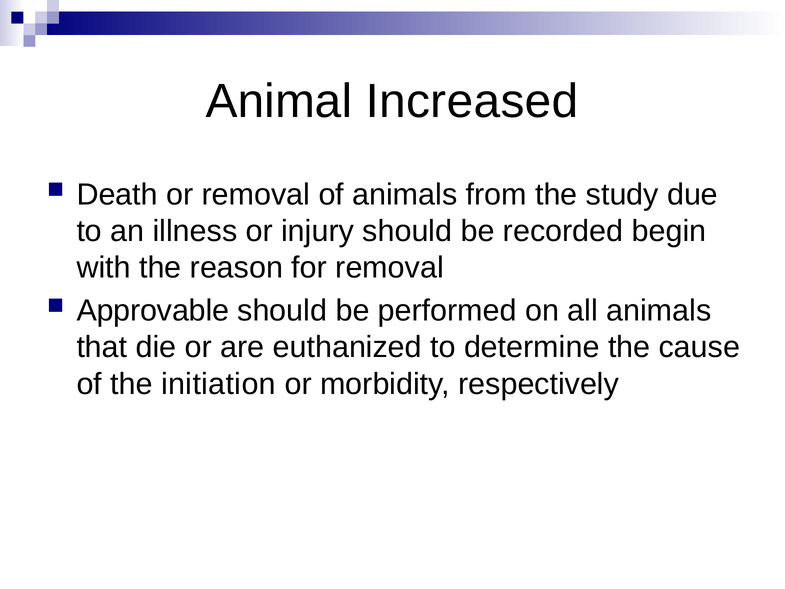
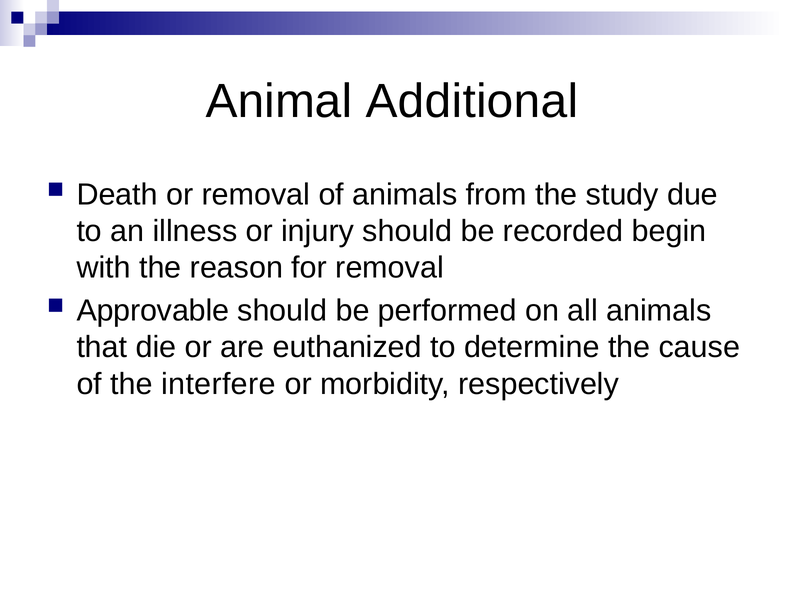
Increased: Increased -> Additional
initiation: initiation -> interfere
